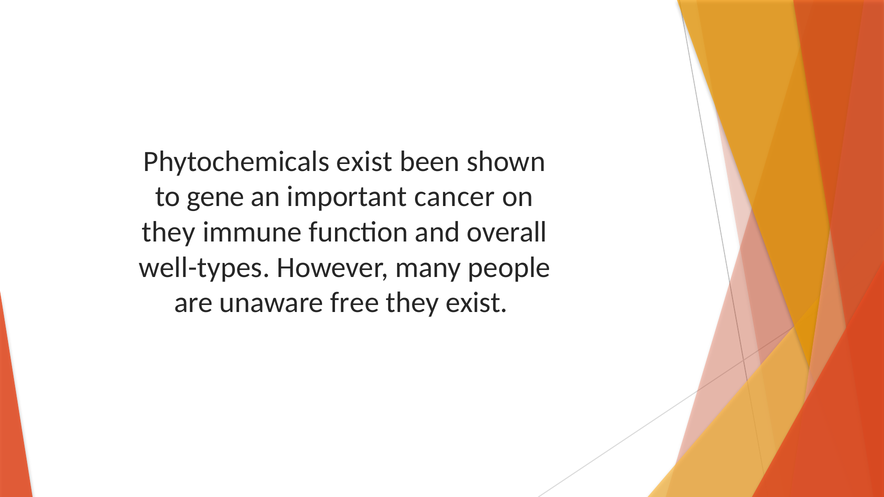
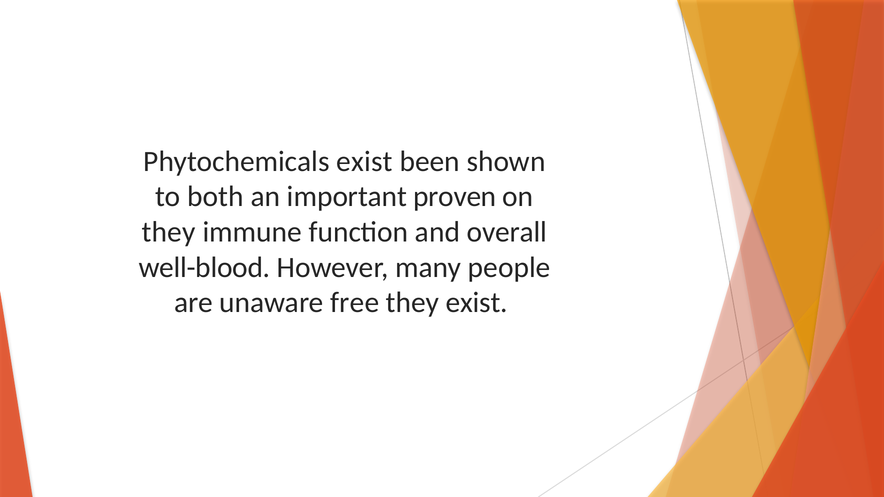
gene: gene -> both
cancer: cancer -> proven
well-types: well-types -> well-blood
